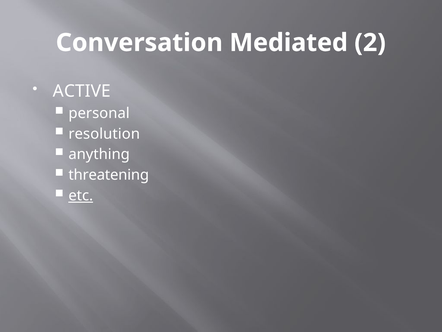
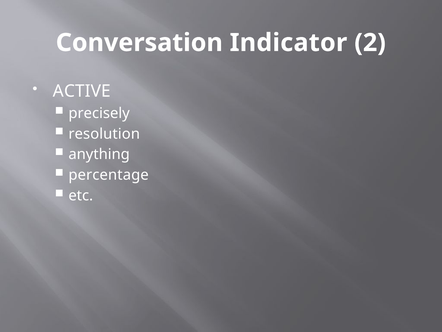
Mediated: Mediated -> Indicator
personal: personal -> precisely
threatening: threatening -> percentage
etc underline: present -> none
